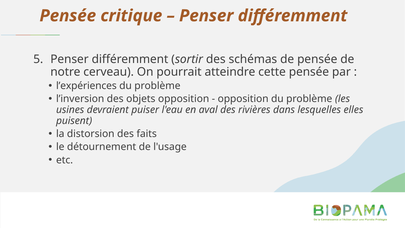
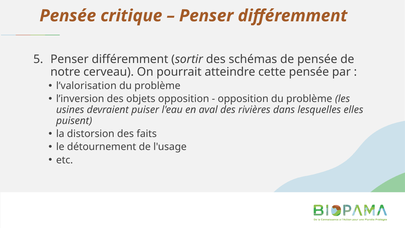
l’expériences: l’expériences -> l’valorisation
